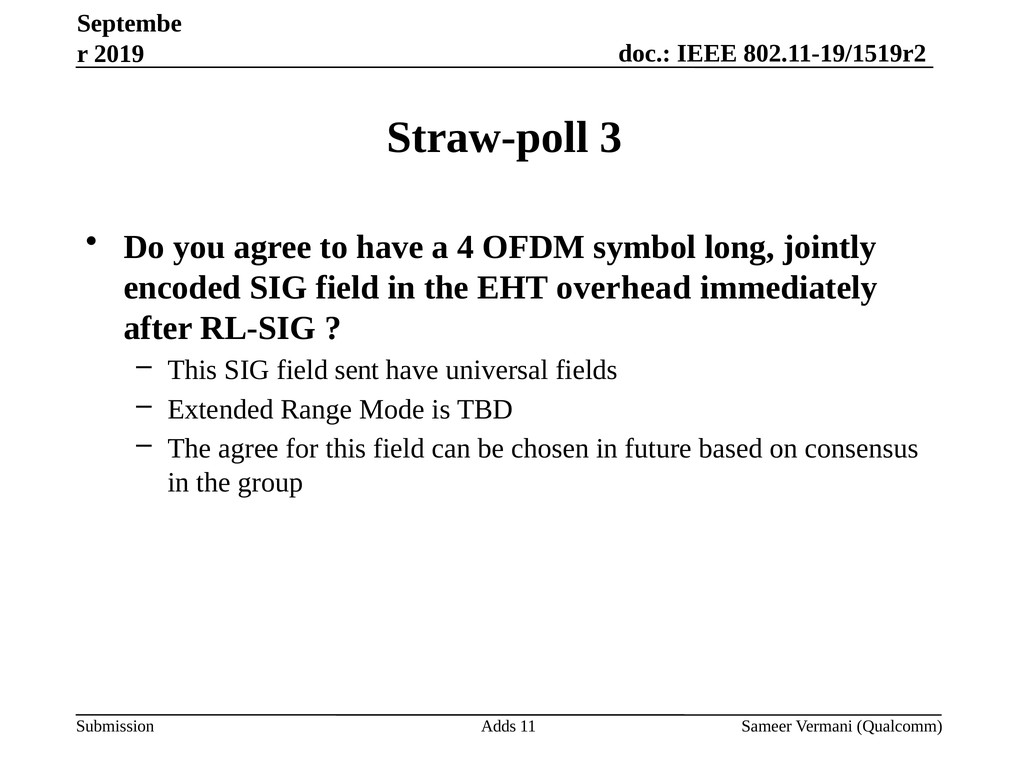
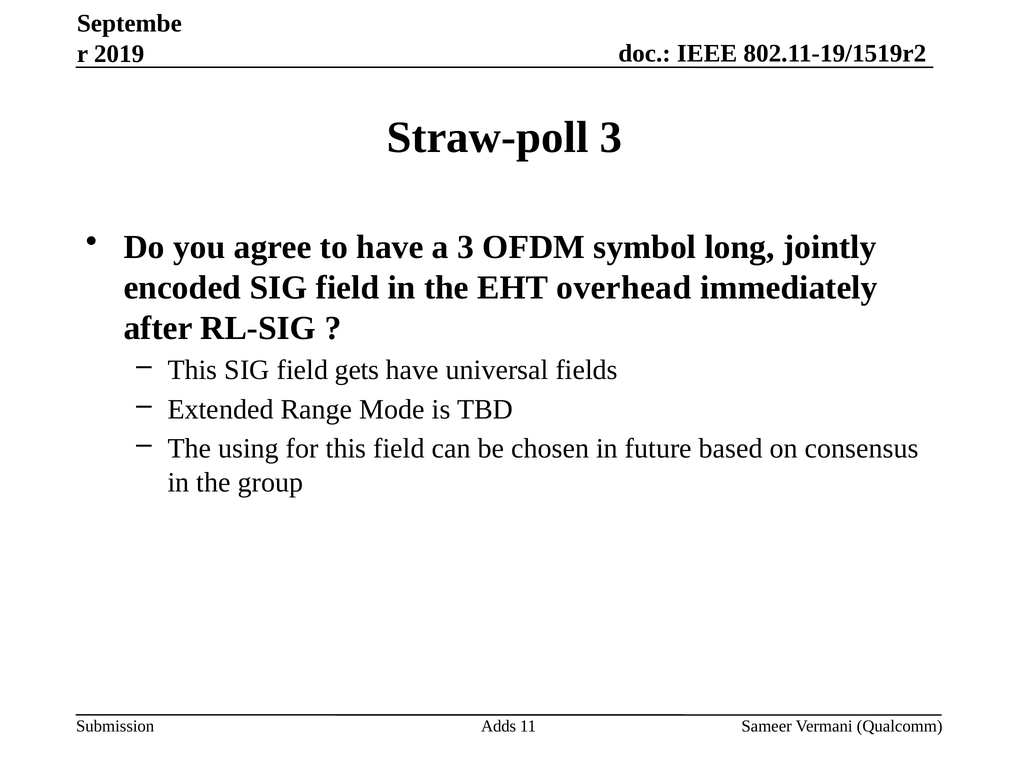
a 4: 4 -> 3
sent: sent -> gets
The agree: agree -> using
